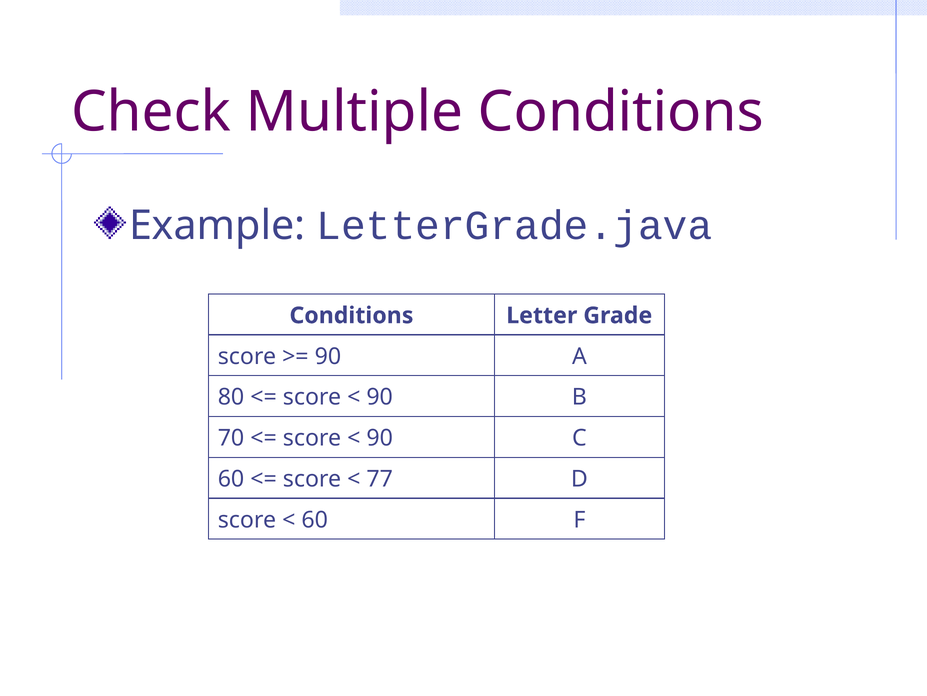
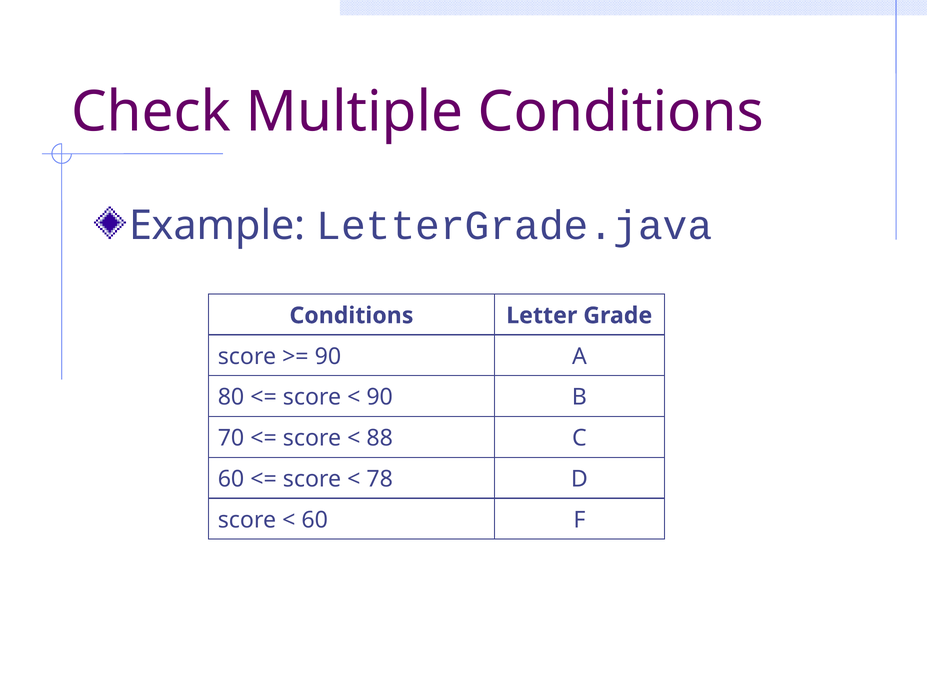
90 at (380, 438): 90 -> 88
77: 77 -> 78
